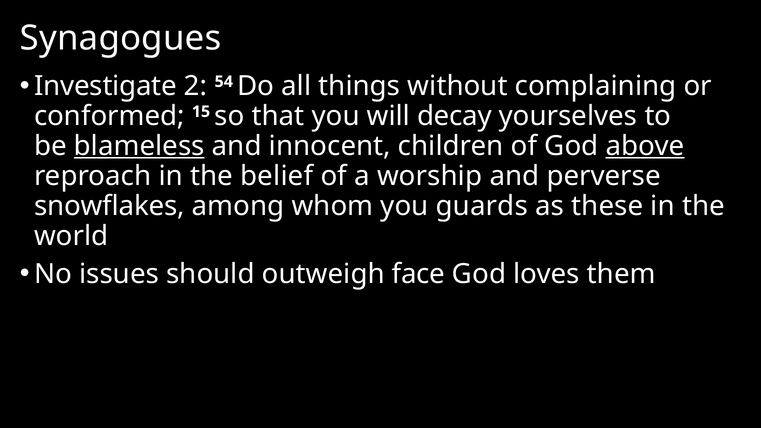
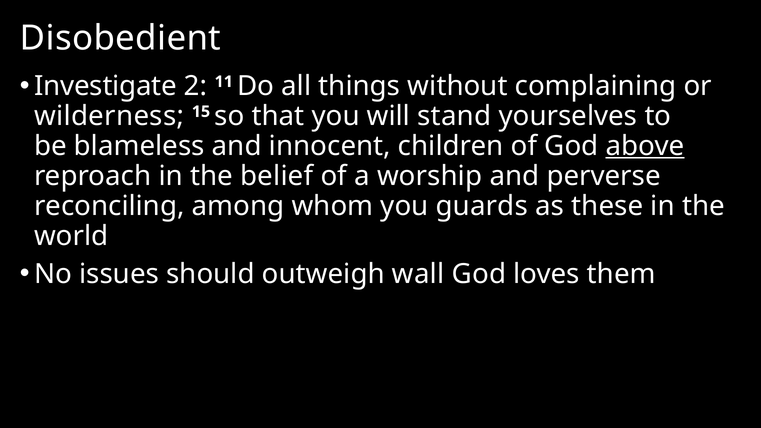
Synagogues: Synagogues -> Disobedient
54: 54 -> 11
conformed: conformed -> wilderness
decay: decay -> stand
blameless underline: present -> none
snowflakes: snowflakes -> reconciling
face: face -> wall
